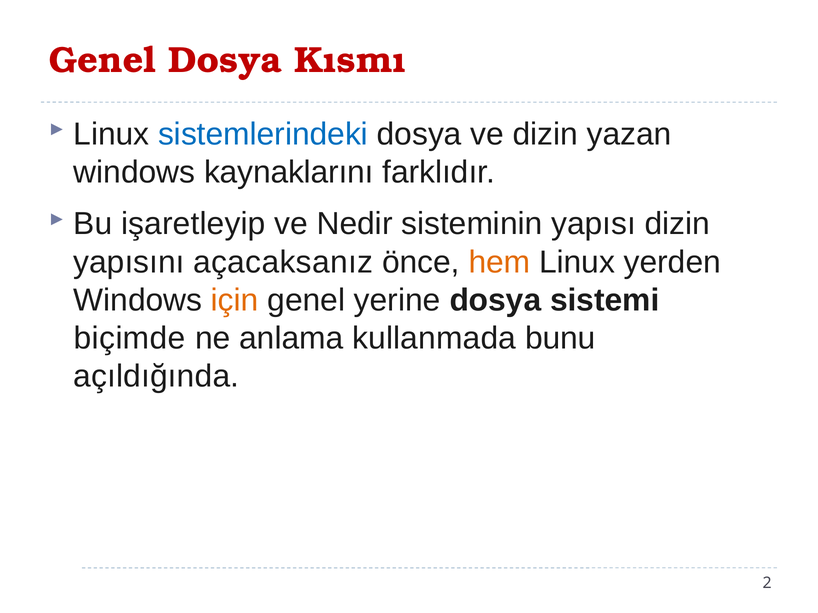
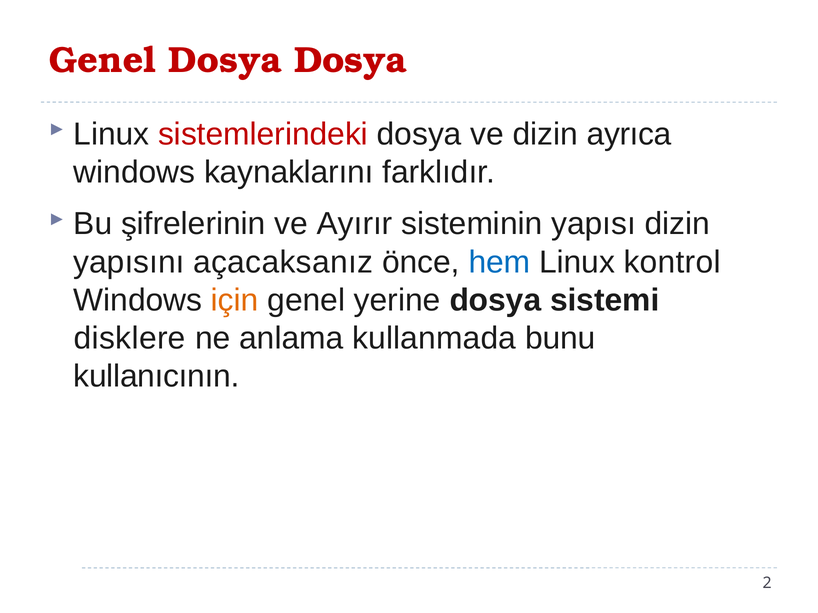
Dosya Kısmı: Kısmı -> Dosya
sistemlerindeki colour: blue -> red
yazan: yazan -> ayrıca
işaretleyip: işaretleyip -> şifrelerinin
Nedir: Nedir -> Ayırır
hem colour: orange -> blue
yerden: yerden -> kontrol
biçimde: biçimde -> disklere
açıldığında: açıldığında -> kullanıcının
